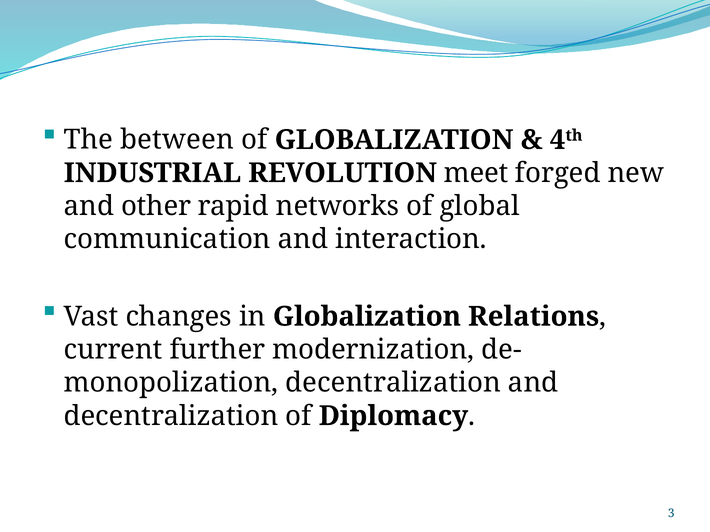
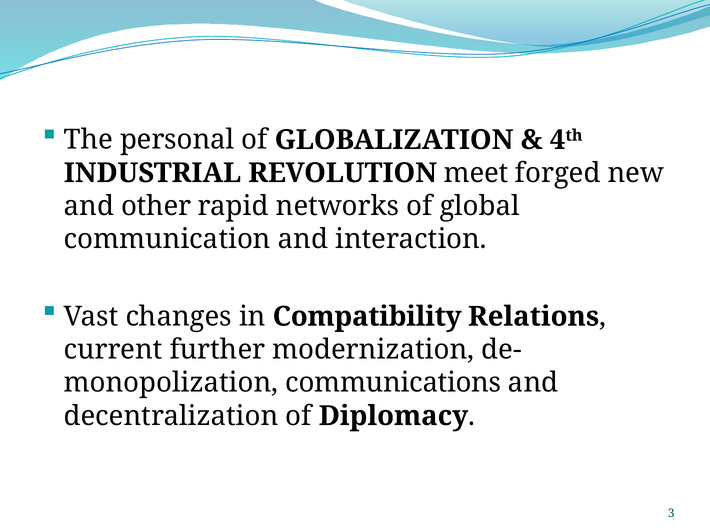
between: between -> personal
in Globalization: Globalization -> Compatibility
decentralization at (393, 383): decentralization -> communications
